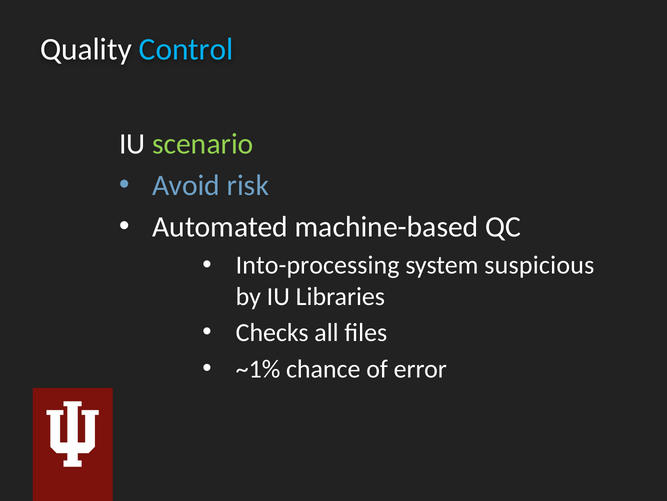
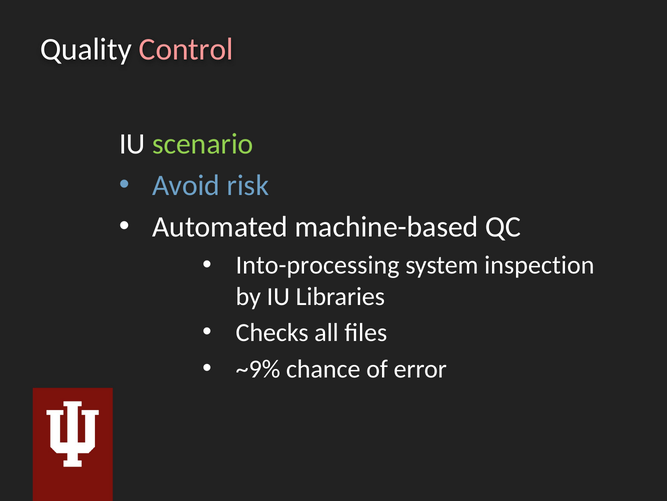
Control colour: light blue -> pink
suspicious: suspicious -> inspection
~1%: ~1% -> ~9%
